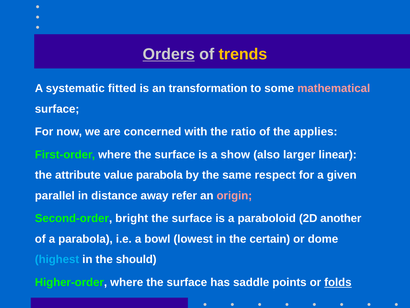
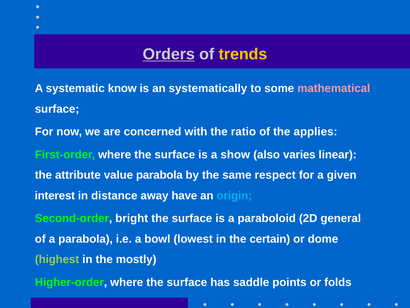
fitted: fitted -> know
transformation: transformation -> systematically
larger: larger -> varies
parallel: parallel -> interest
refer: refer -> have
origin colour: pink -> light blue
another: another -> general
highest colour: light blue -> light green
should: should -> mostly
folds underline: present -> none
